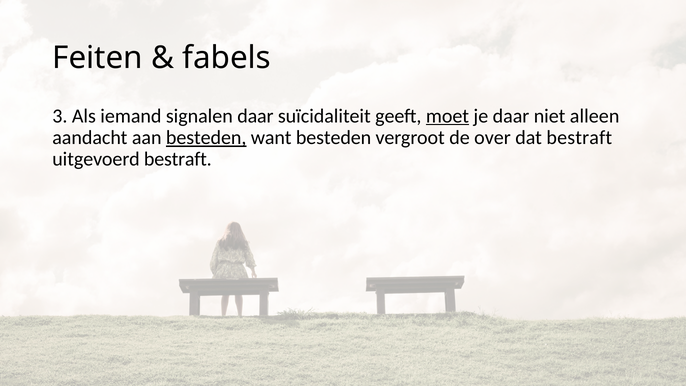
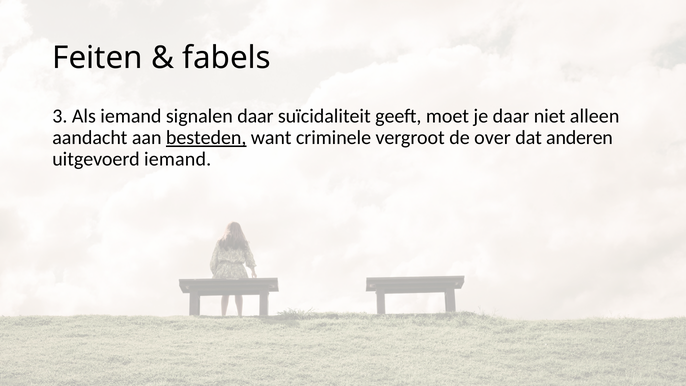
moet underline: present -> none
want besteden: besteden -> criminele
dat bestraft: bestraft -> anderen
uitgevoerd bestraft: bestraft -> iemand
